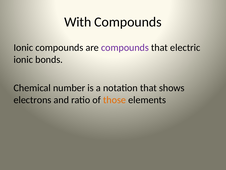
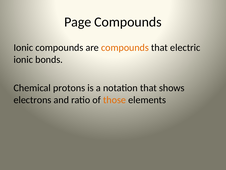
With: With -> Page
compounds at (125, 47) colour: purple -> orange
number: number -> protons
